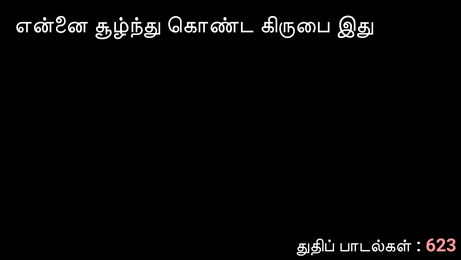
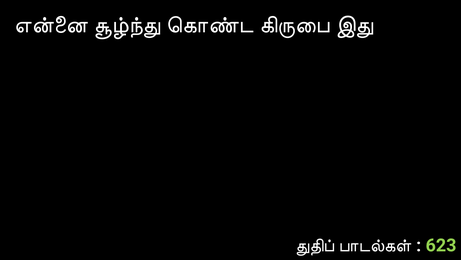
623 colour: pink -> light green
